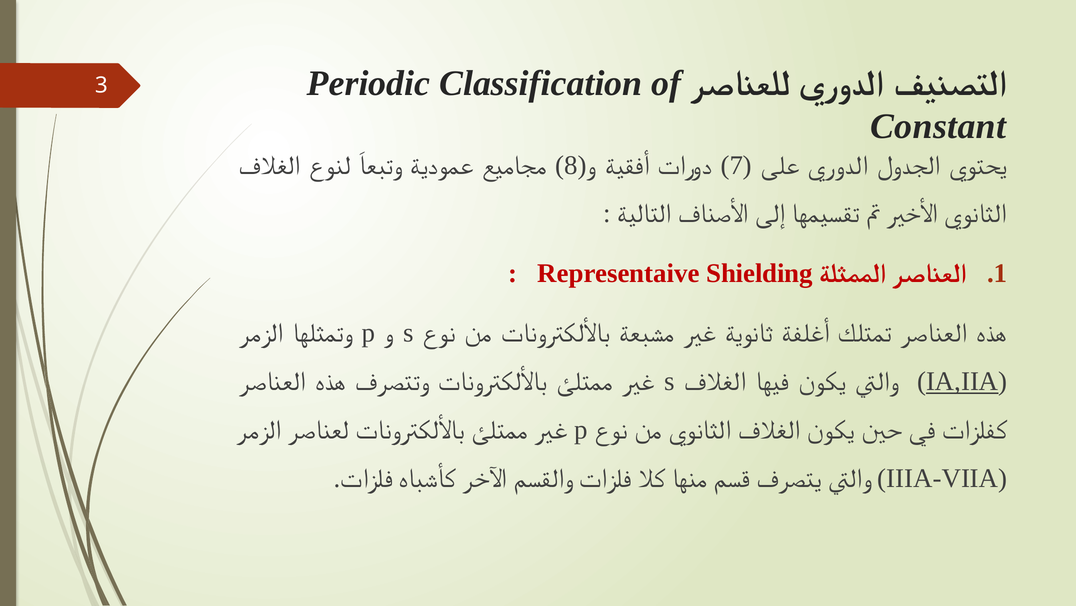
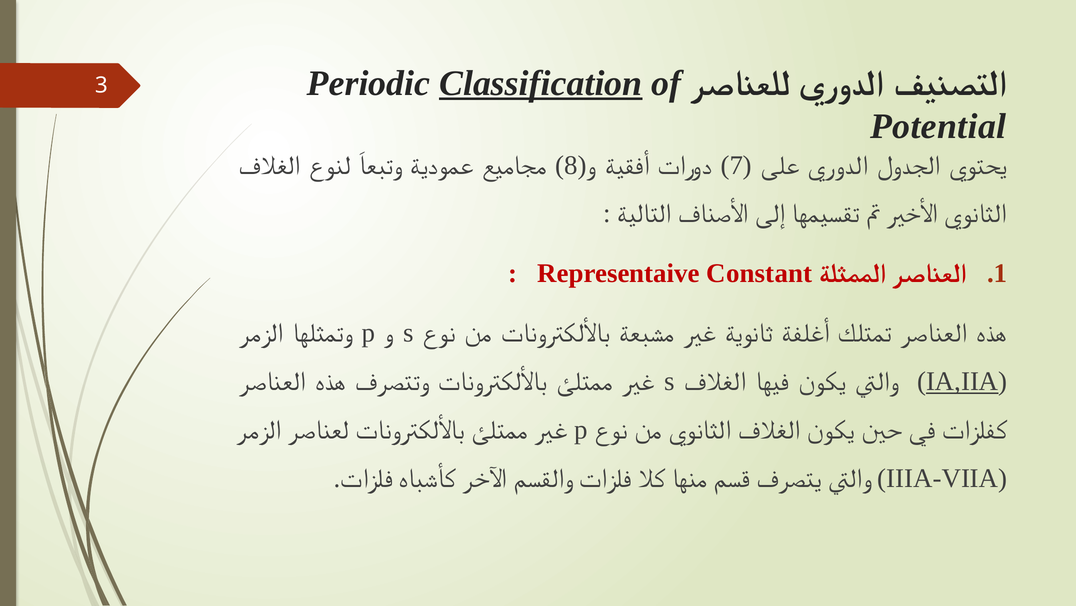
Classification underline: none -> present
Constant: Constant -> Potential
Shielding: Shielding -> Constant
